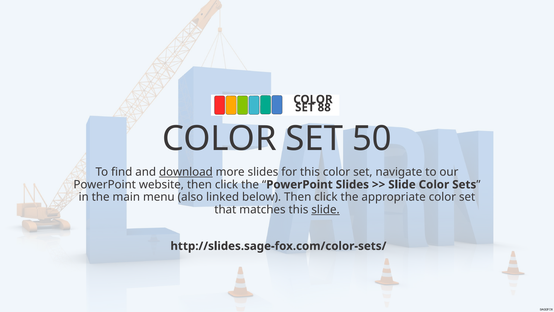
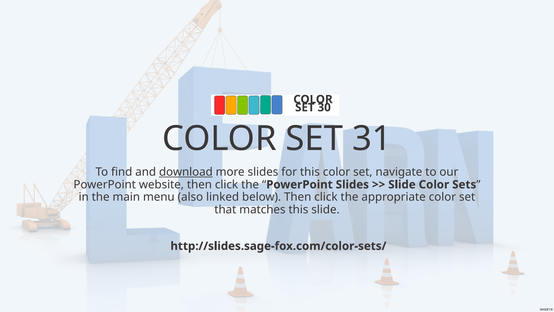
88: 88 -> 30
50: 50 -> 31
slide at (326, 209) underline: present -> none
